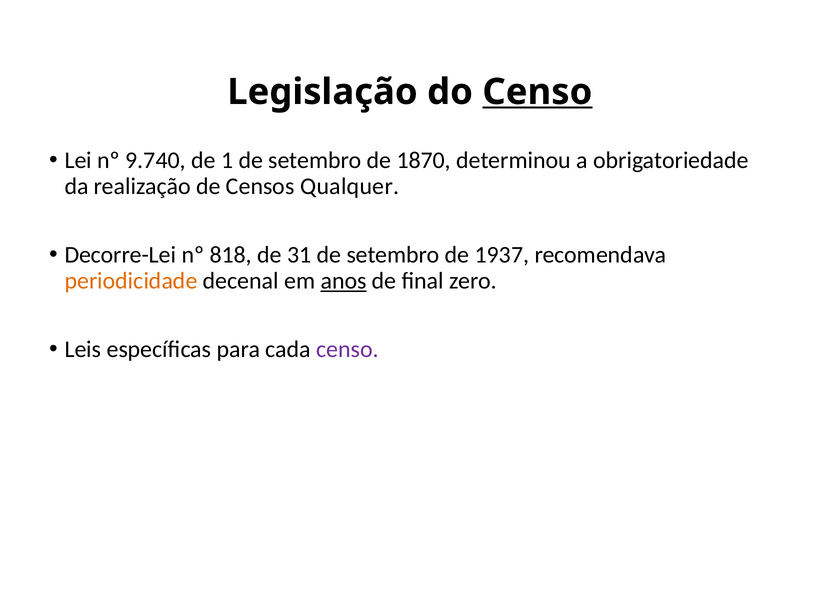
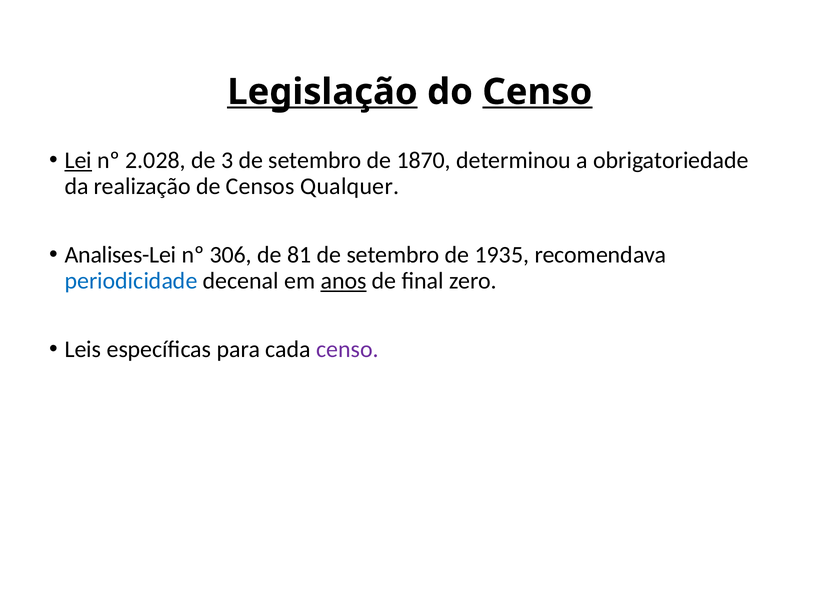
Legislação underline: none -> present
Lei underline: none -> present
9.740: 9.740 -> 2.028
1: 1 -> 3
Decorre-Lei: Decorre-Lei -> Analises-Lei
818: 818 -> 306
31: 31 -> 81
1937: 1937 -> 1935
periodicidade colour: orange -> blue
